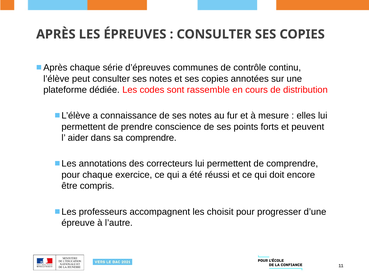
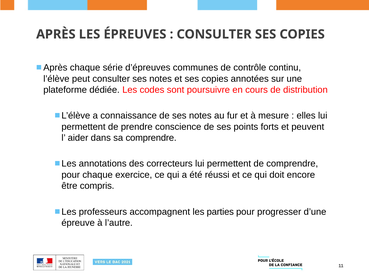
rassemble: rassemble -> poursuivre
choisit: choisit -> parties
